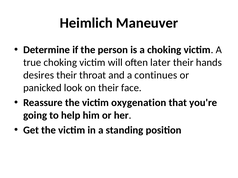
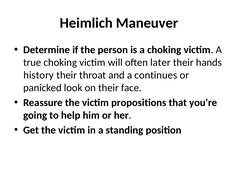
desires: desires -> history
oxygenation: oxygenation -> propositions
